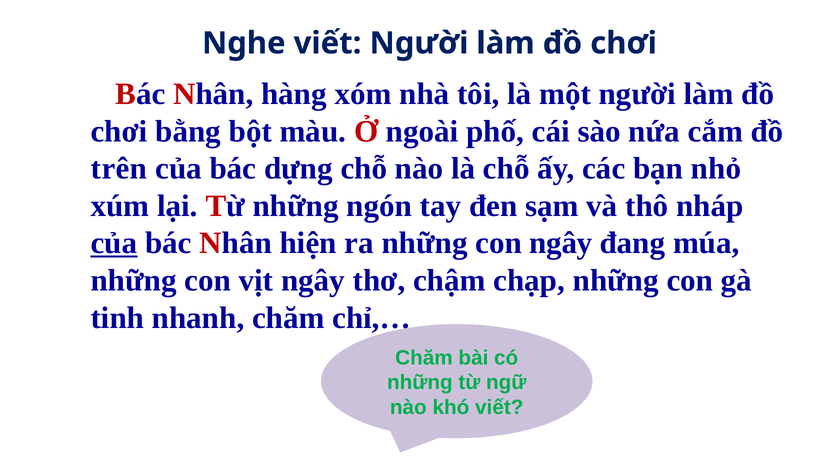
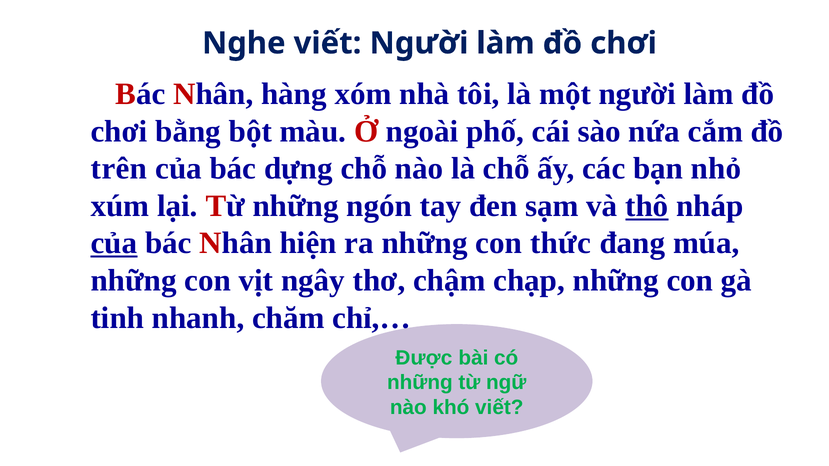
thô underline: none -> present
con ngây: ngây -> thức
Chăm at (424, 358): Chăm -> Được
